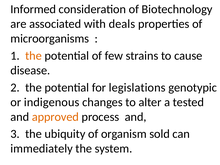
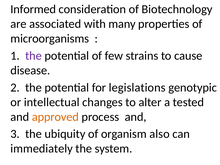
deals: deals -> many
the at (33, 56) colour: orange -> purple
indigenous: indigenous -> intellectual
sold: sold -> also
